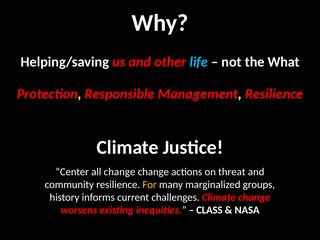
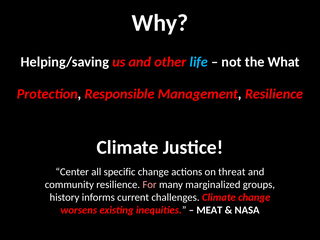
all change: change -> specific
For colour: yellow -> pink
CLASS: CLASS -> MEAT
